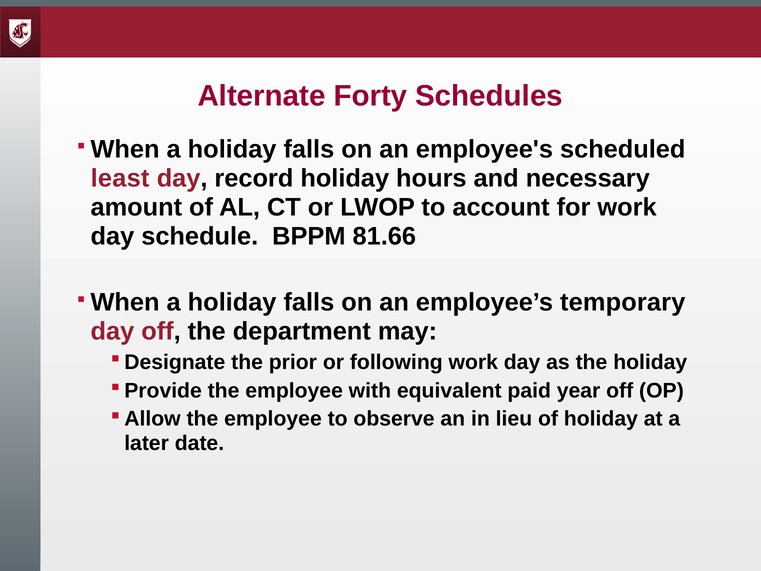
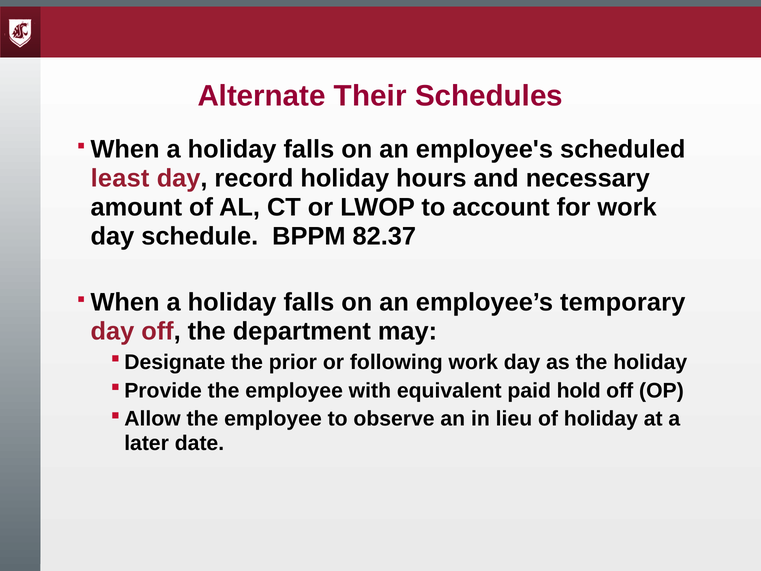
Forty: Forty -> Their
81.66: 81.66 -> 82.37
year: year -> hold
